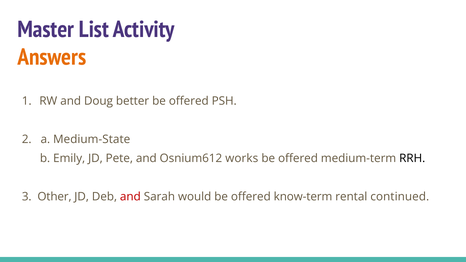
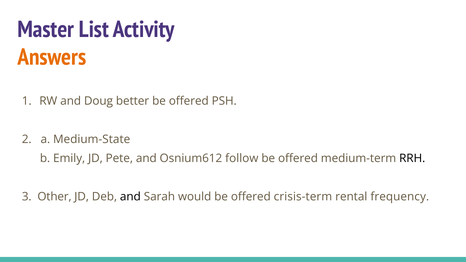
works: works -> follow
and at (130, 197) colour: red -> black
know-term: know-term -> crisis-term
continued: continued -> frequency
